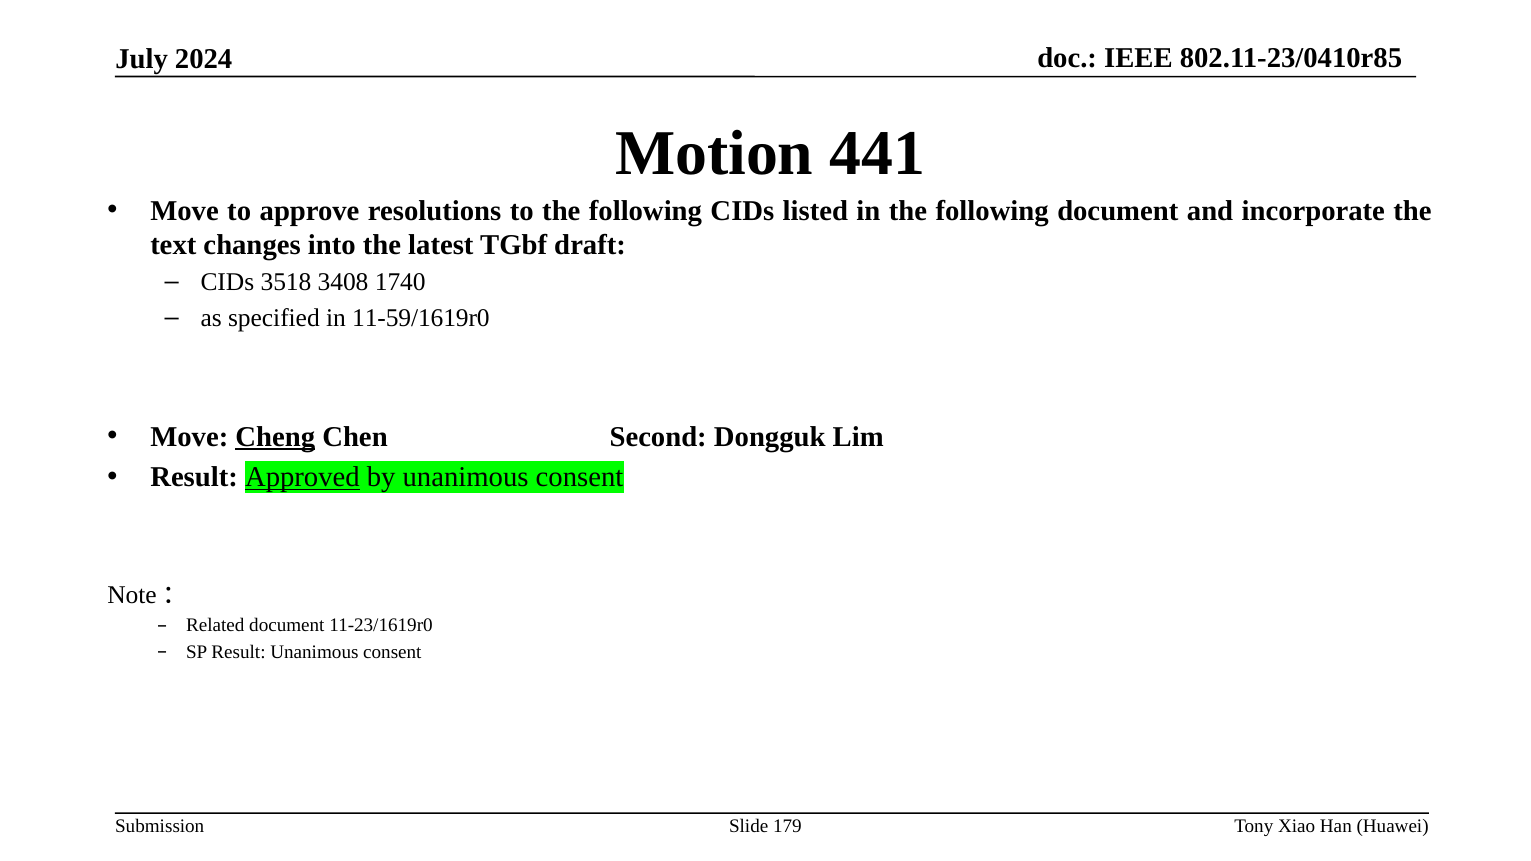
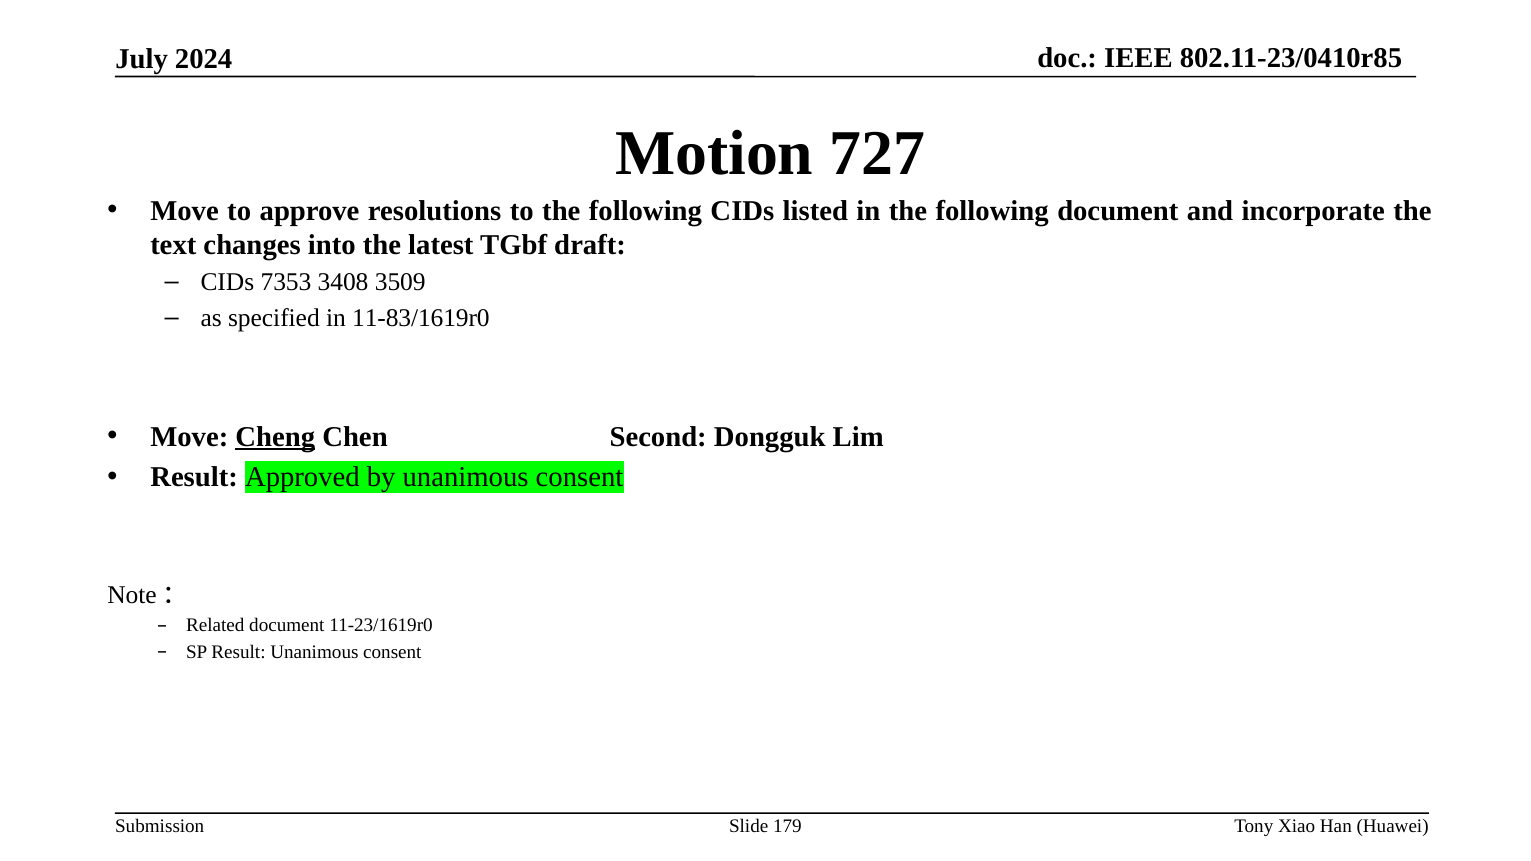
441: 441 -> 727
3518: 3518 -> 7353
1740: 1740 -> 3509
11-59/1619r0: 11-59/1619r0 -> 11-83/1619r0
Approved underline: present -> none
